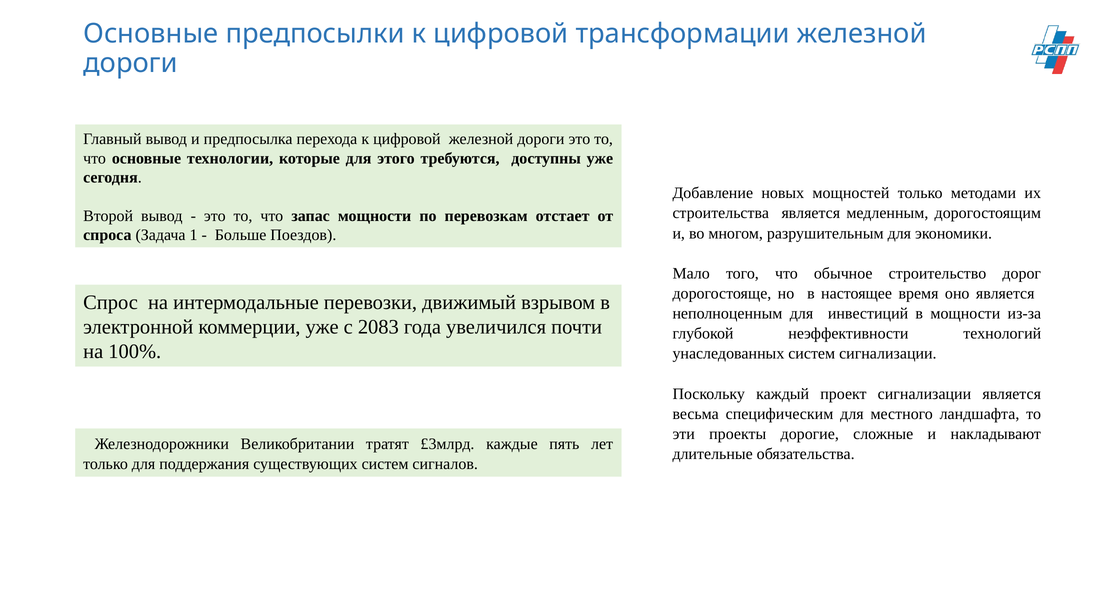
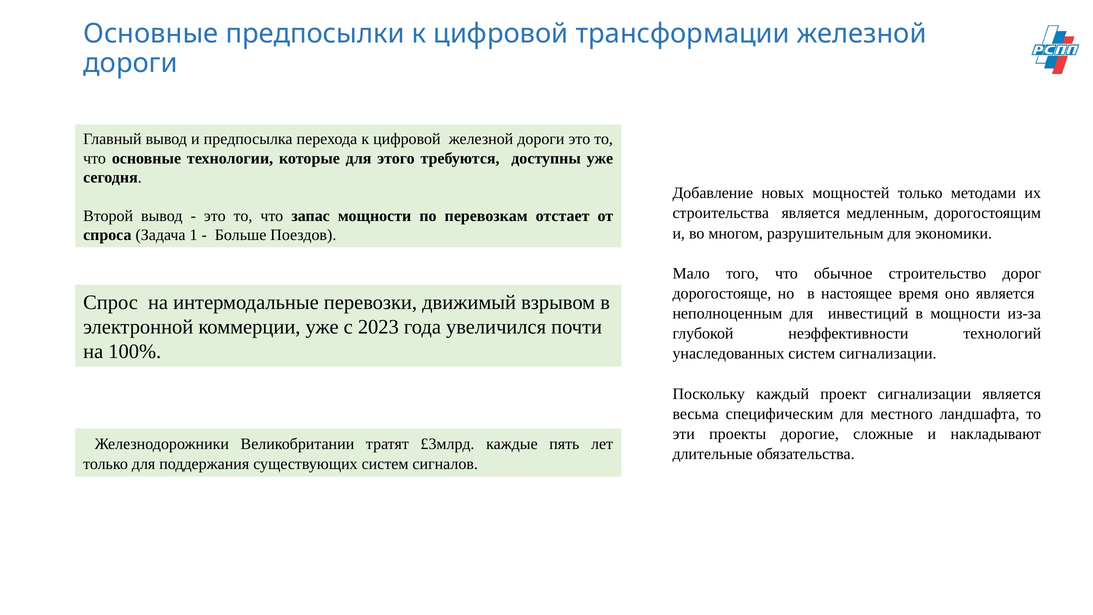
2083: 2083 -> 2023
